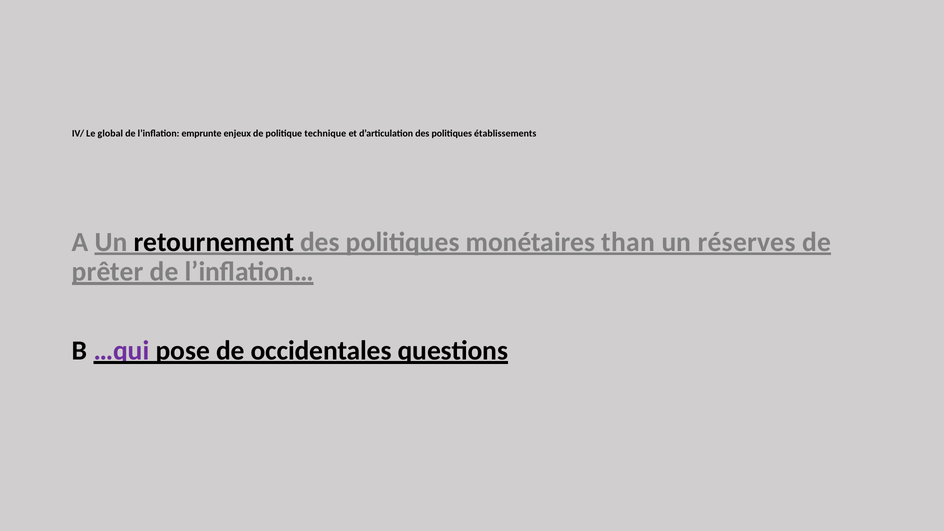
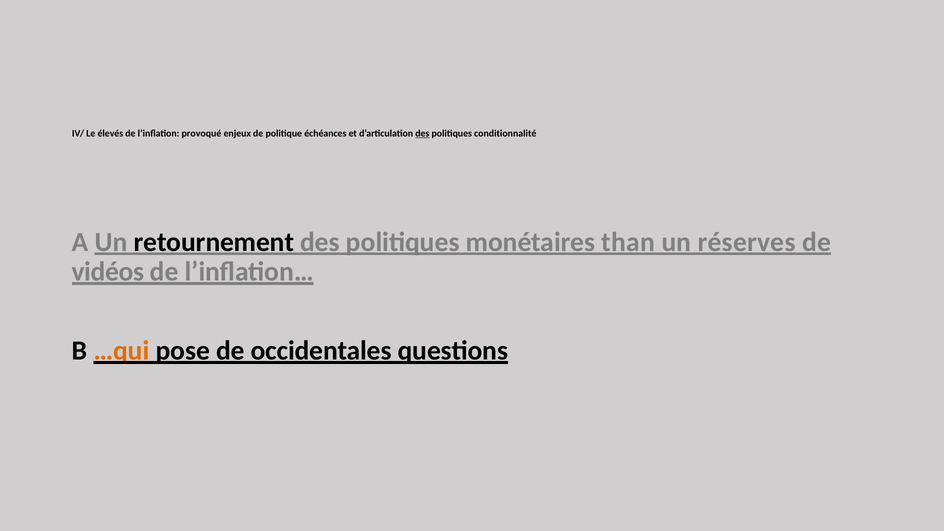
global: global -> élevés
emprunte: emprunte -> provoqué
technique: technique -> échéances
des at (422, 134) underline: none -> present
établissements: établissements -> conditionnalité
prêter: prêter -> vidéos
…qui colour: purple -> orange
